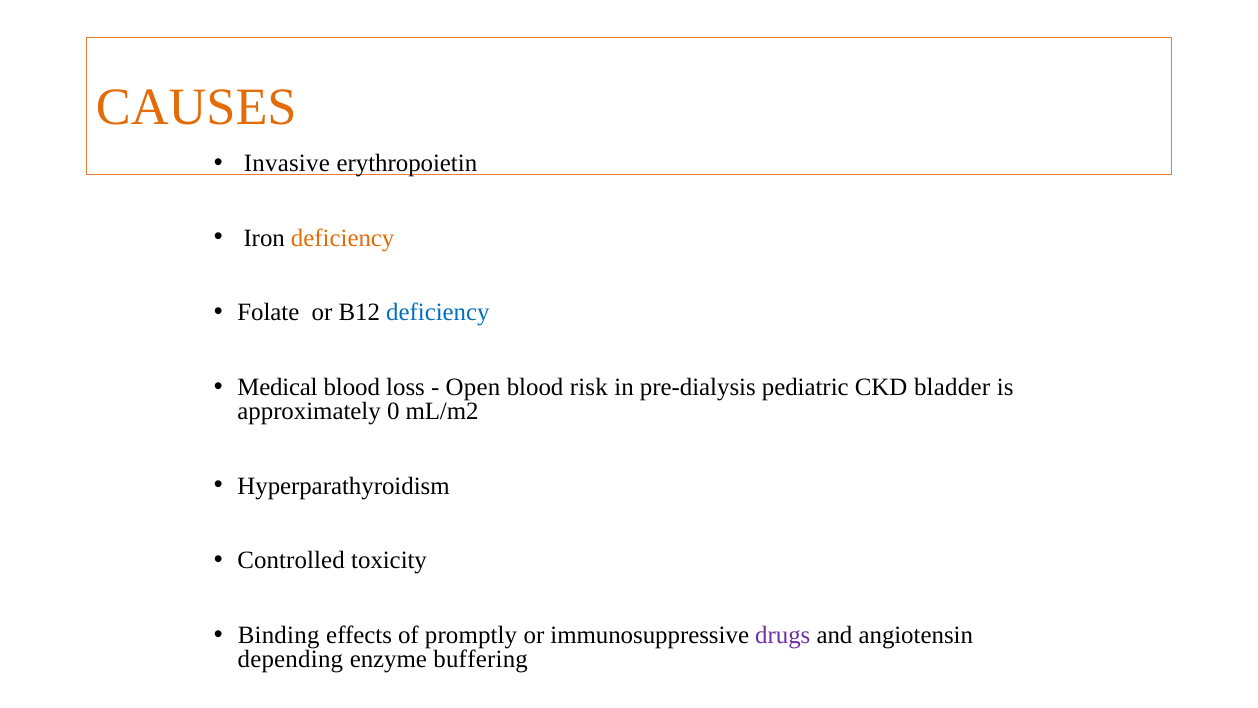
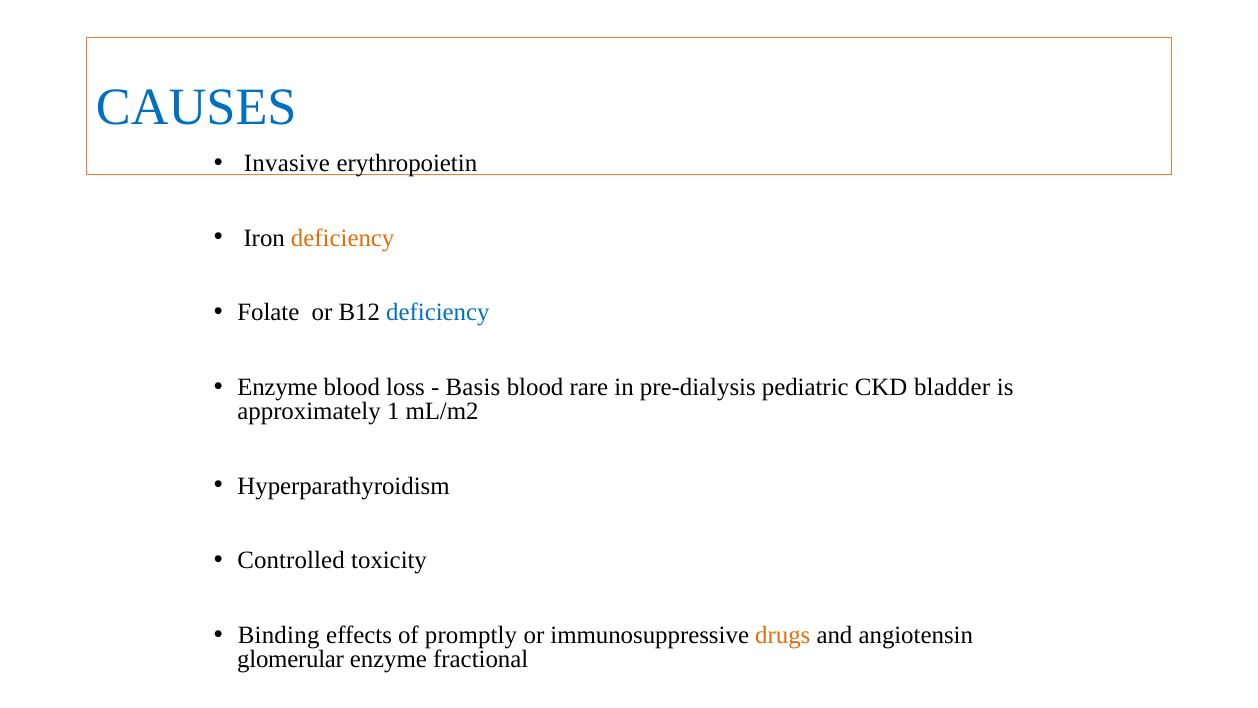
CAUSES colour: orange -> blue
Medical at (277, 387): Medical -> Enzyme
Open: Open -> Basis
risk: risk -> rare
0: 0 -> 1
drugs colour: purple -> orange
depending: depending -> glomerular
buffering: buffering -> fractional
